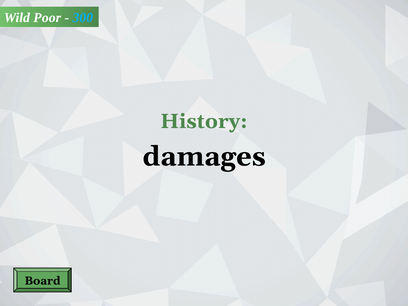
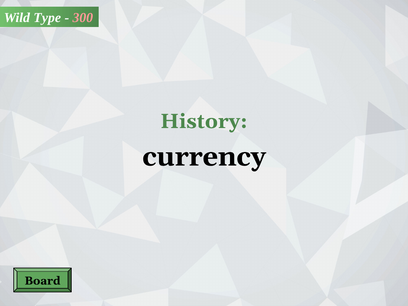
Poor: Poor -> Type
300 colour: light blue -> pink
damages: damages -> currency
